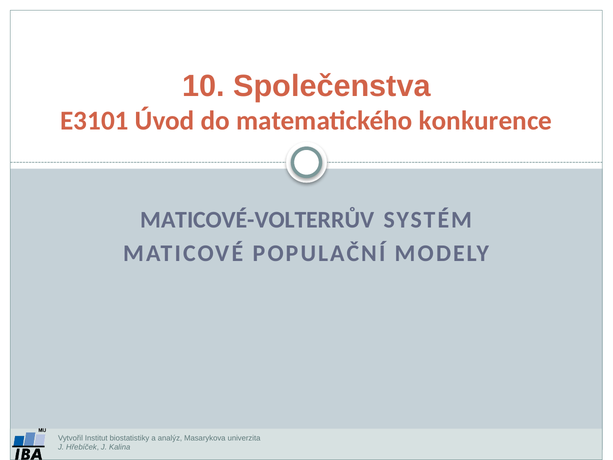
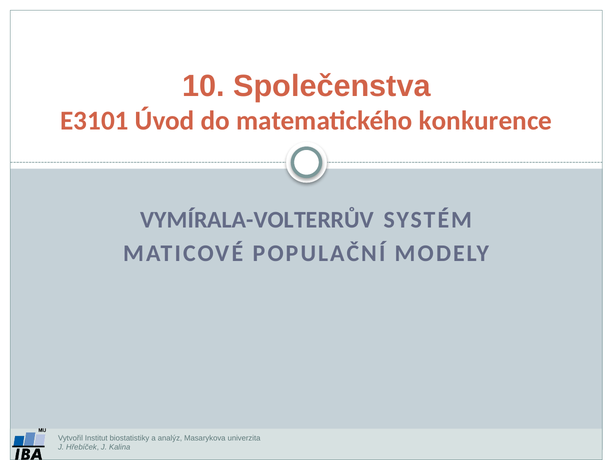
MATICOVÉ-VOLTERRŮV: MATICOVÉ-VOLTERRŮV -> VYMÍRALA-VOLTERRŮV
